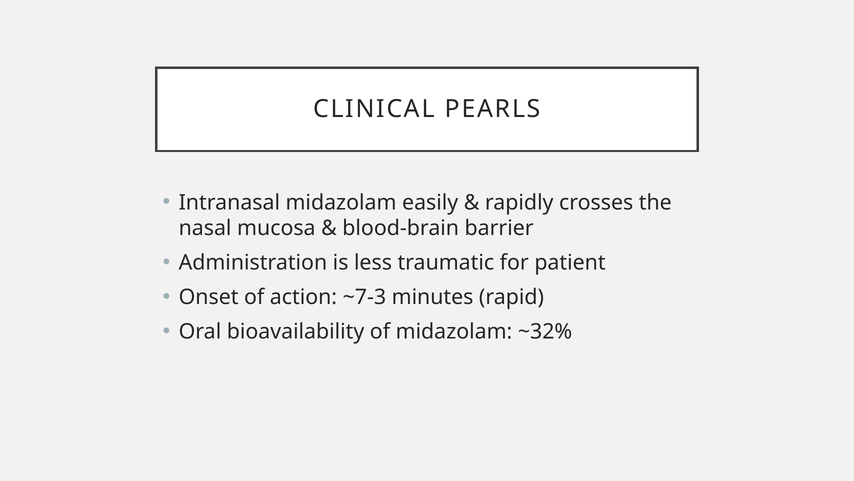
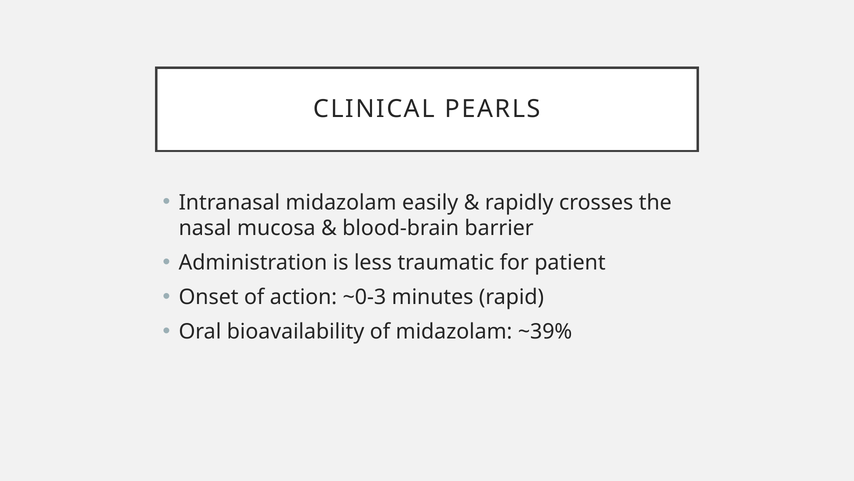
~7-3: ~7-3 -> ~0-3
~32%: ~32% -> ~39%
